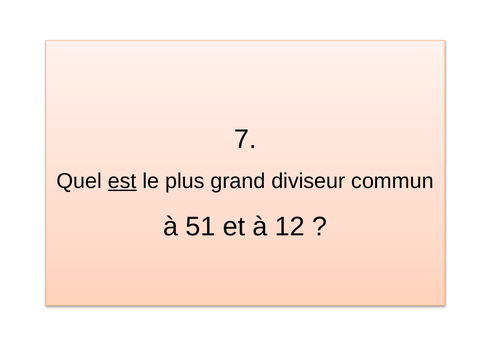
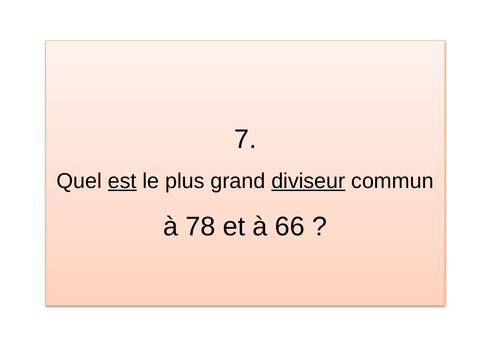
diviseur underline: none -> present
51: 51 -> 78
12: 12 -> 66
